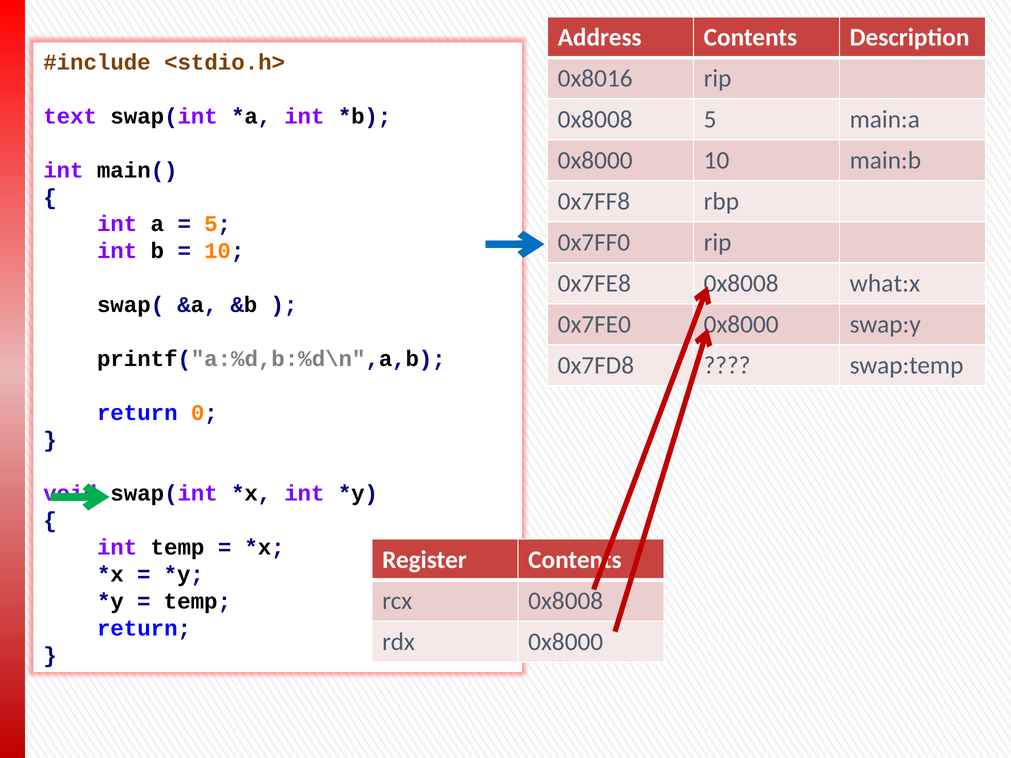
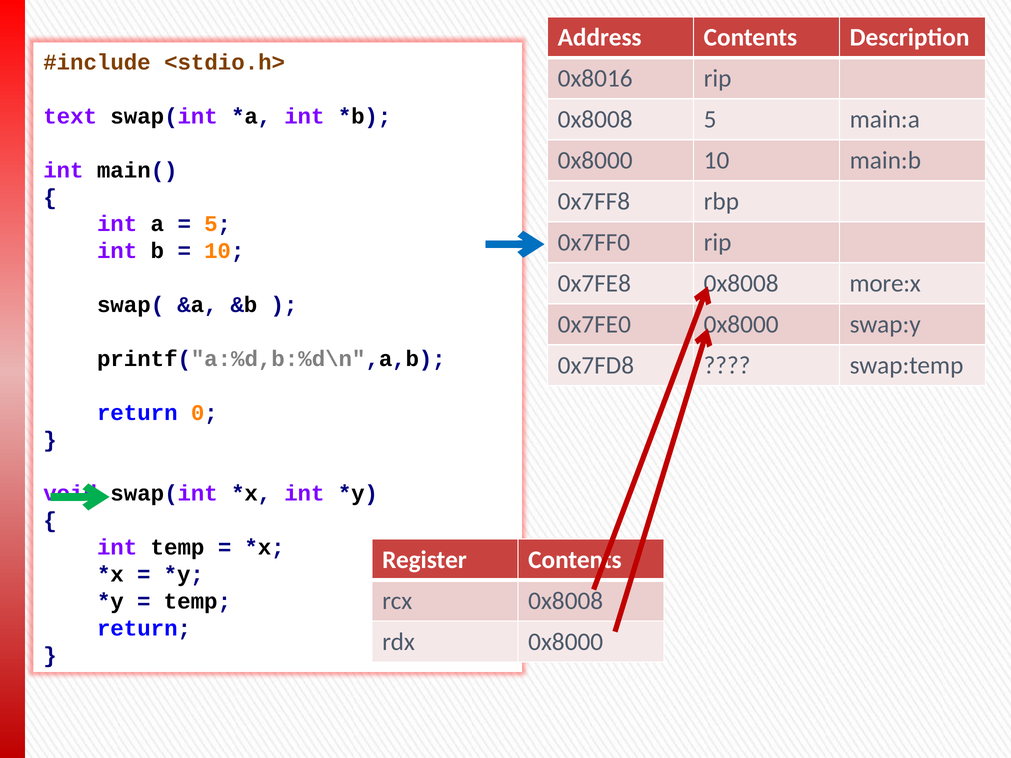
what:x: what:x -> more:x
